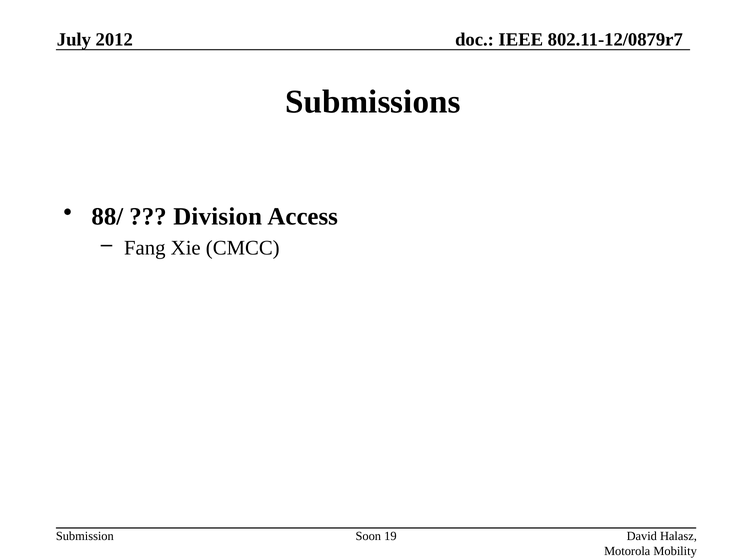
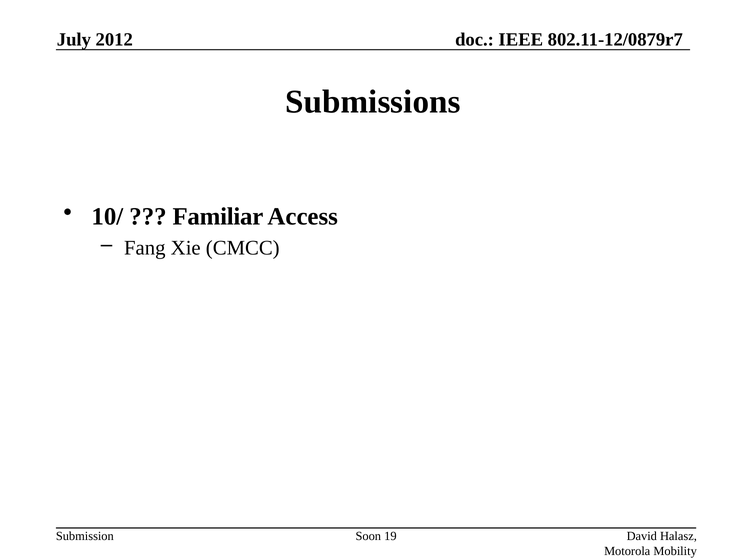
88/: 88/ -> 10/
Division: Division -> Familiar
